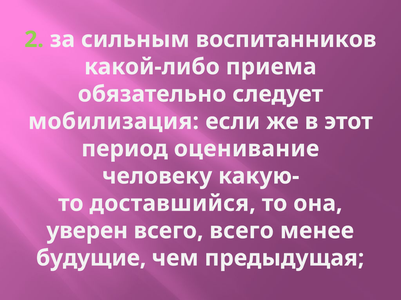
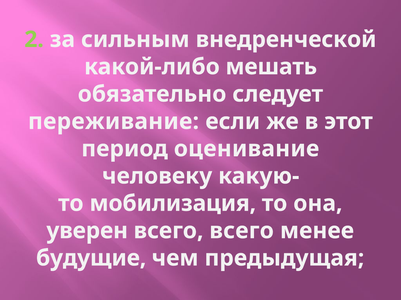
воспитанников: воспитанников -> внедренческой
приема: приема -> мешать
мобилизация: мобилизация -> переживание
доставшийся: доставшийся -> мобилизация
